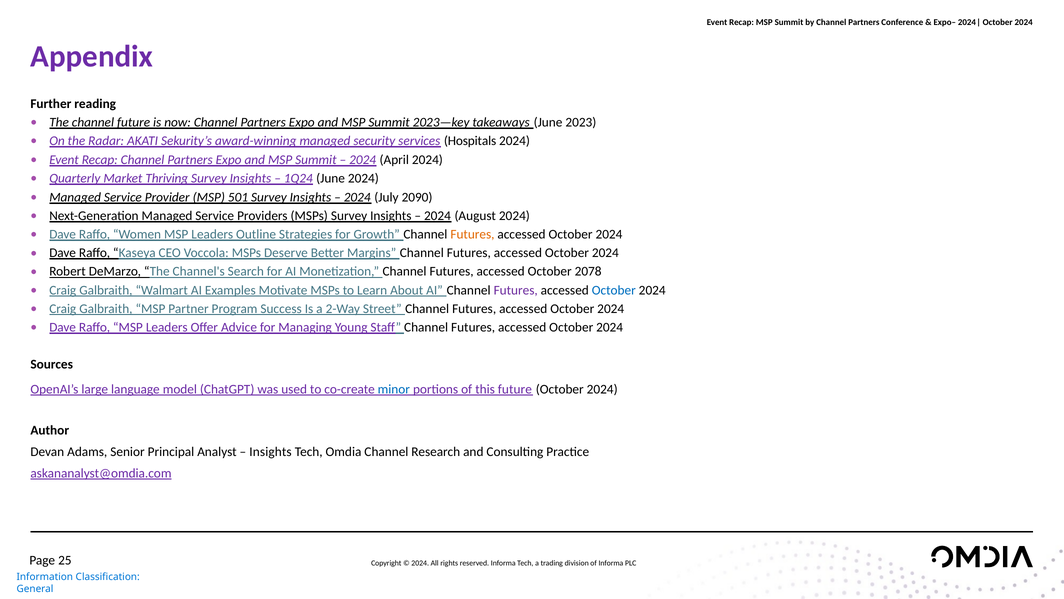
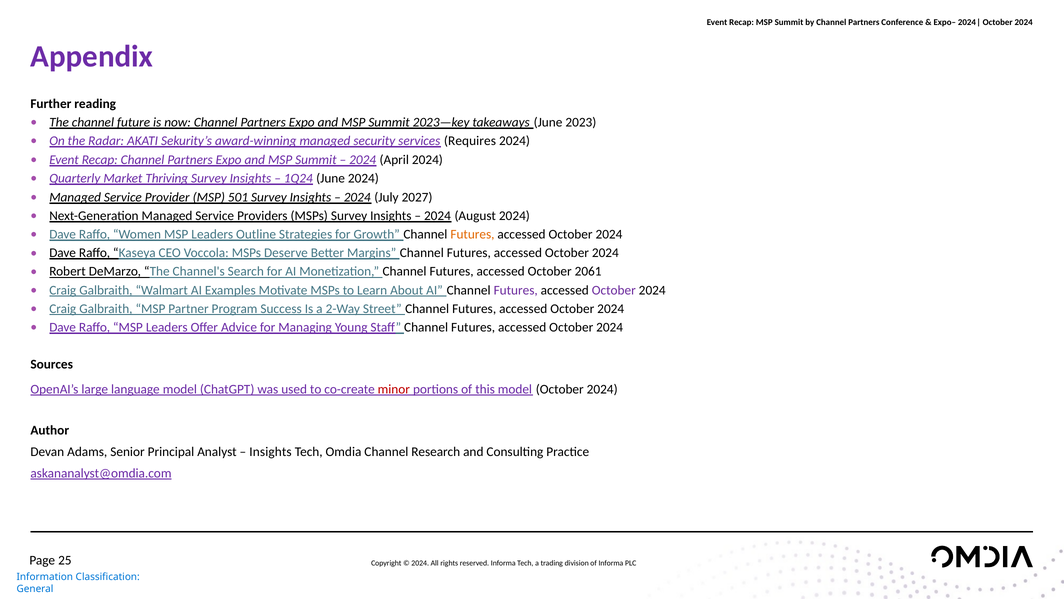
Hospitals: Hospitals -> Requires
2090: 2090 -> 2027
2078: 2078 -> 2061
October at (614, 290) colour: blue -> purple
minor colour: blue -> red
this future: future -> model
